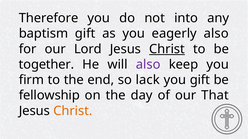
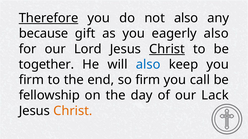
Therefore underline: none -> present
not into: into -> also
baptism: baptism -> because
also at (148, 65) colour: purple -> blue
so lack: lack -> firm
you gift: gift -> call
That: That -> Lack
